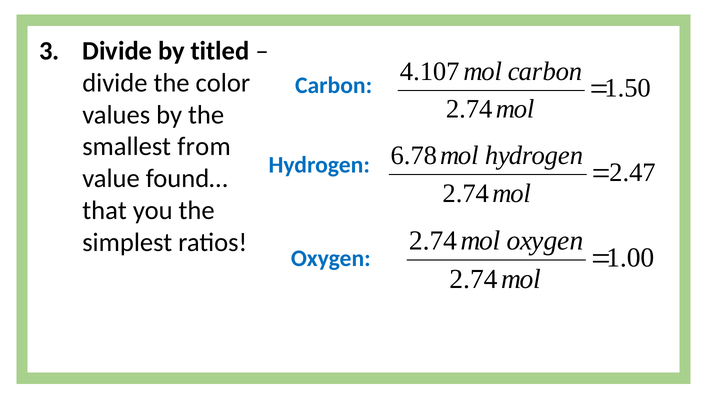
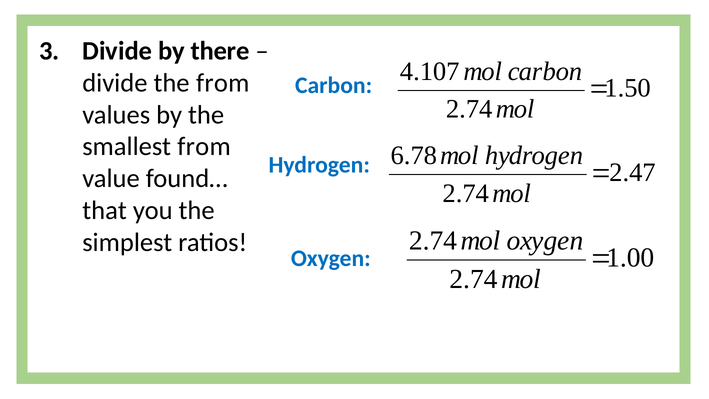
titled: titled -> there
the color: color -> from
